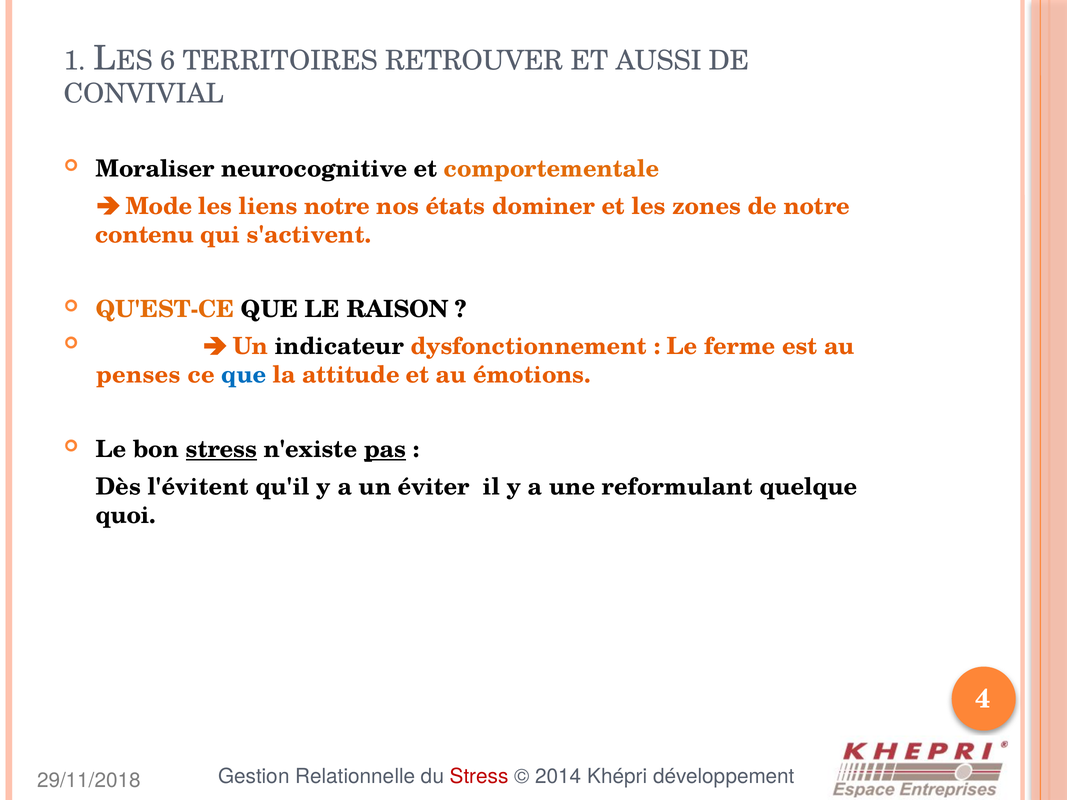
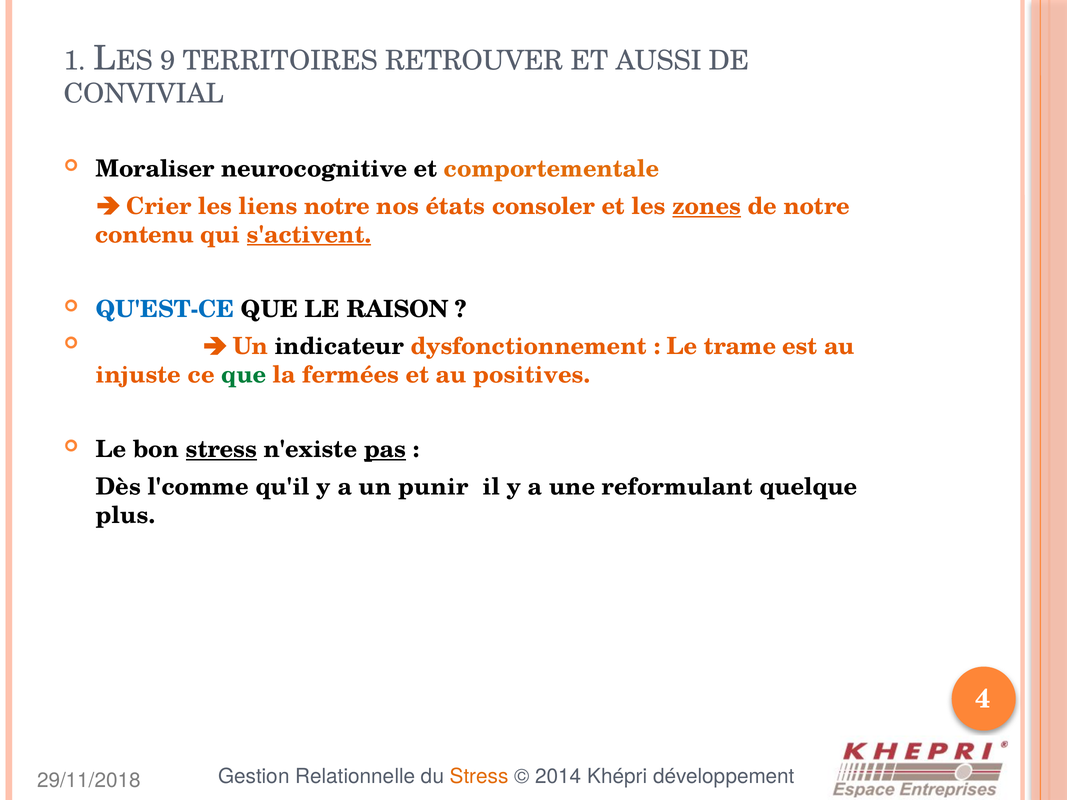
6: 6 -> 9
Mode: Mode -> Crier
dominer: dominer -> consoler
zones underline: none -> present
s'activent underline: none -> present
QU'EST-CE colour: orange -> blue
ferme: ferme -> trame
penses: penses -> injuste
que at (244, 375) colour: blue -> green
attitude: attitude -> fermées
émotions: émotions -> positives
l'évitent: l'évitent -> l'comme
éviter: éviter -> punir
quoi: quoi -> plus
Stress at (479, 777) colour: red -> orange
